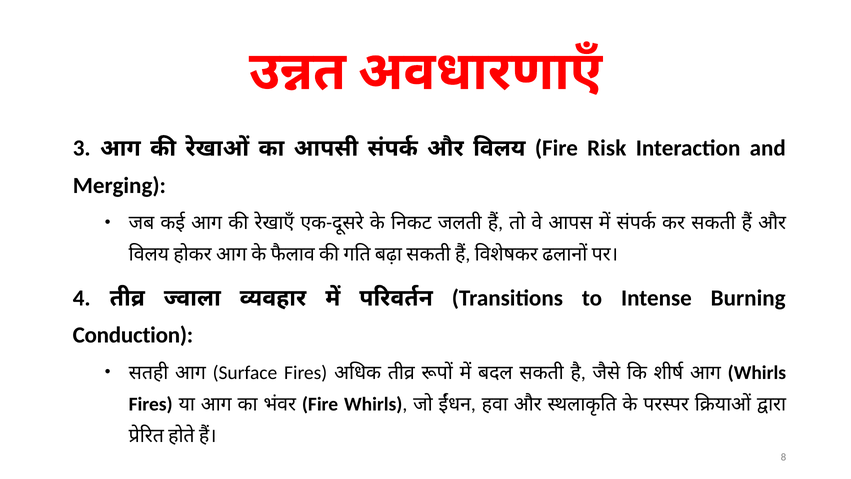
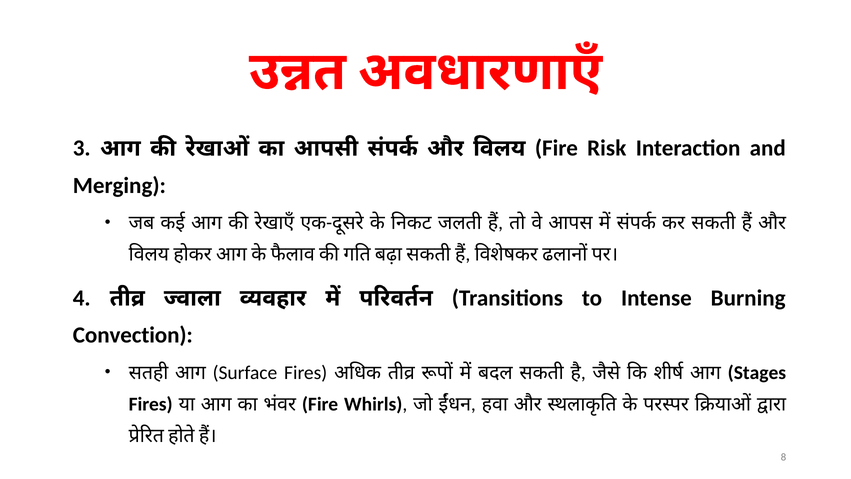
Conduction: Conduction -> Convection
Whirls at (757, 372): Whirls -> Stages
